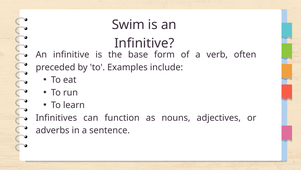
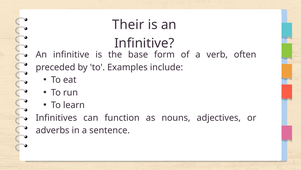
Swim: Swim -> Their
